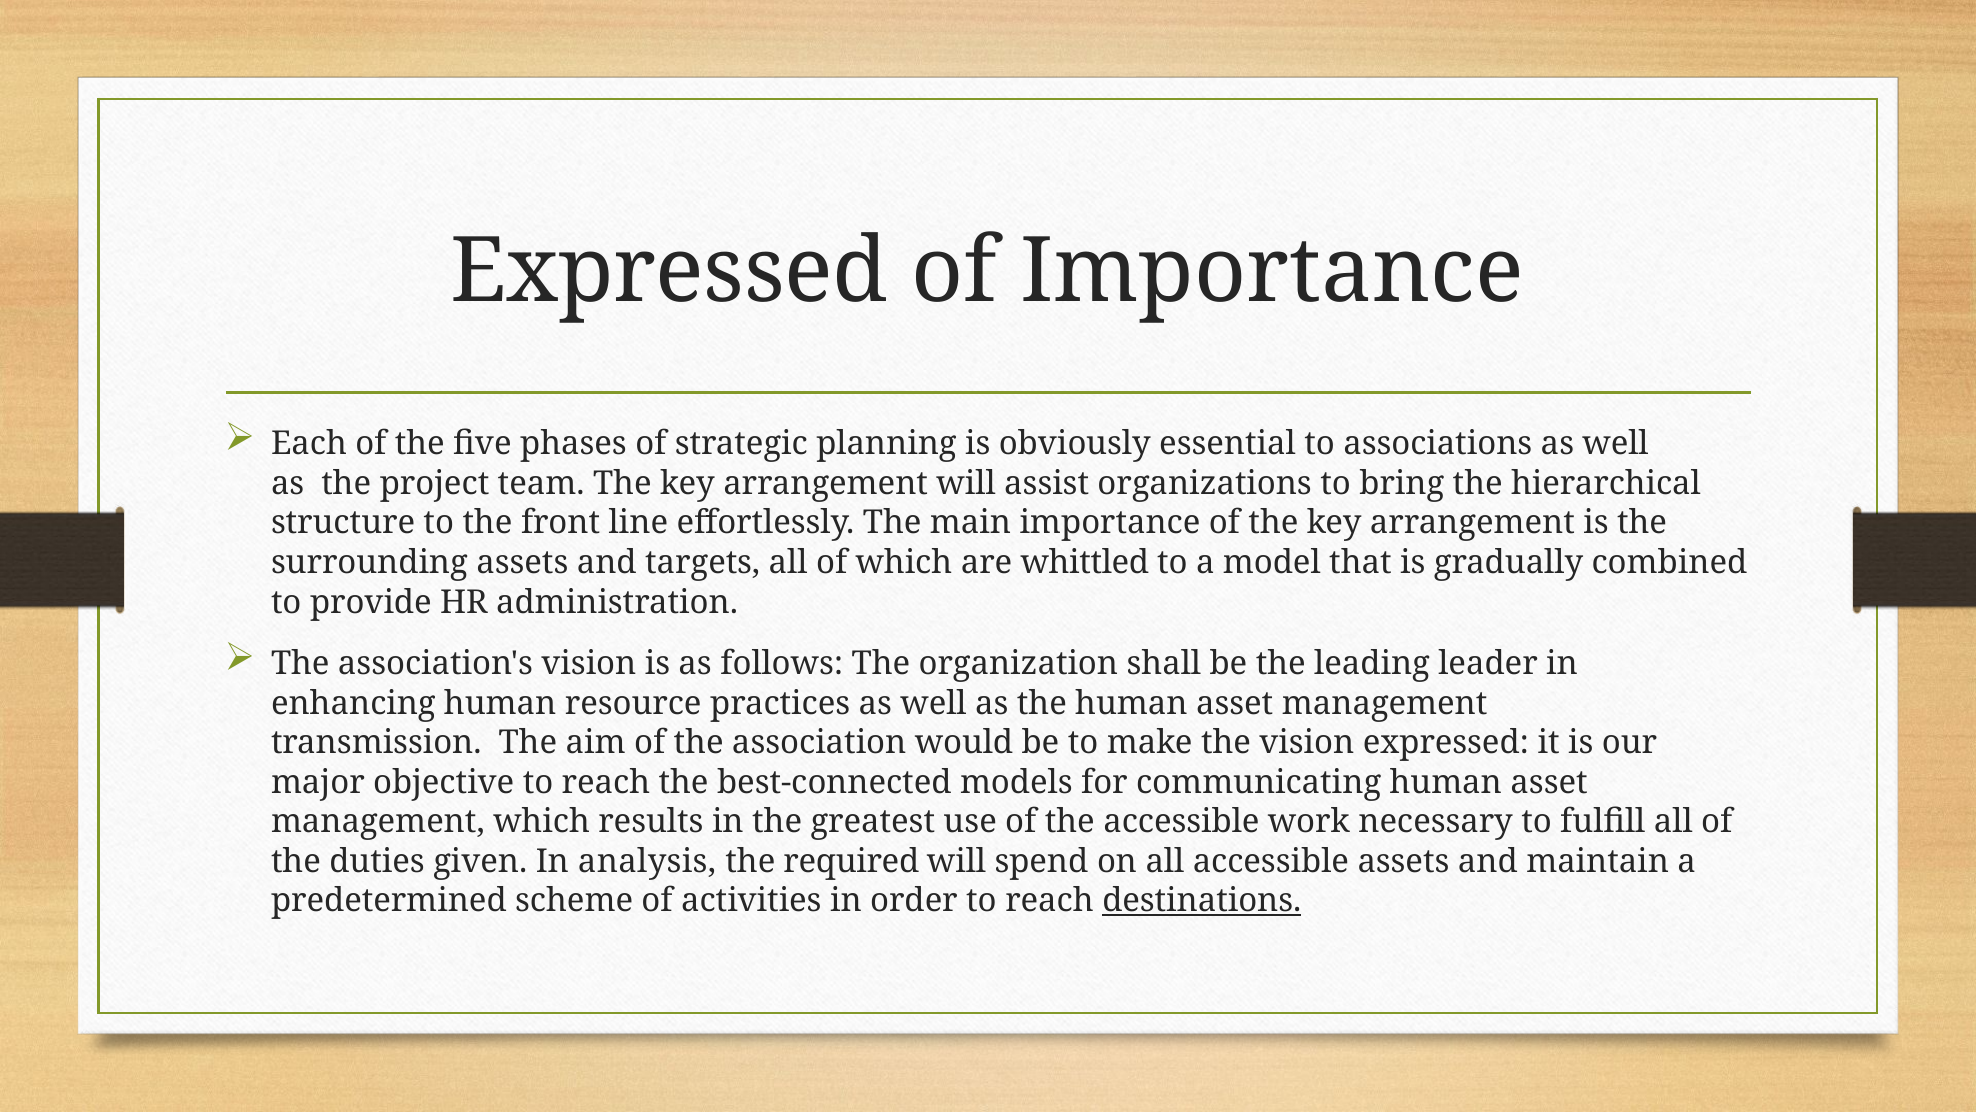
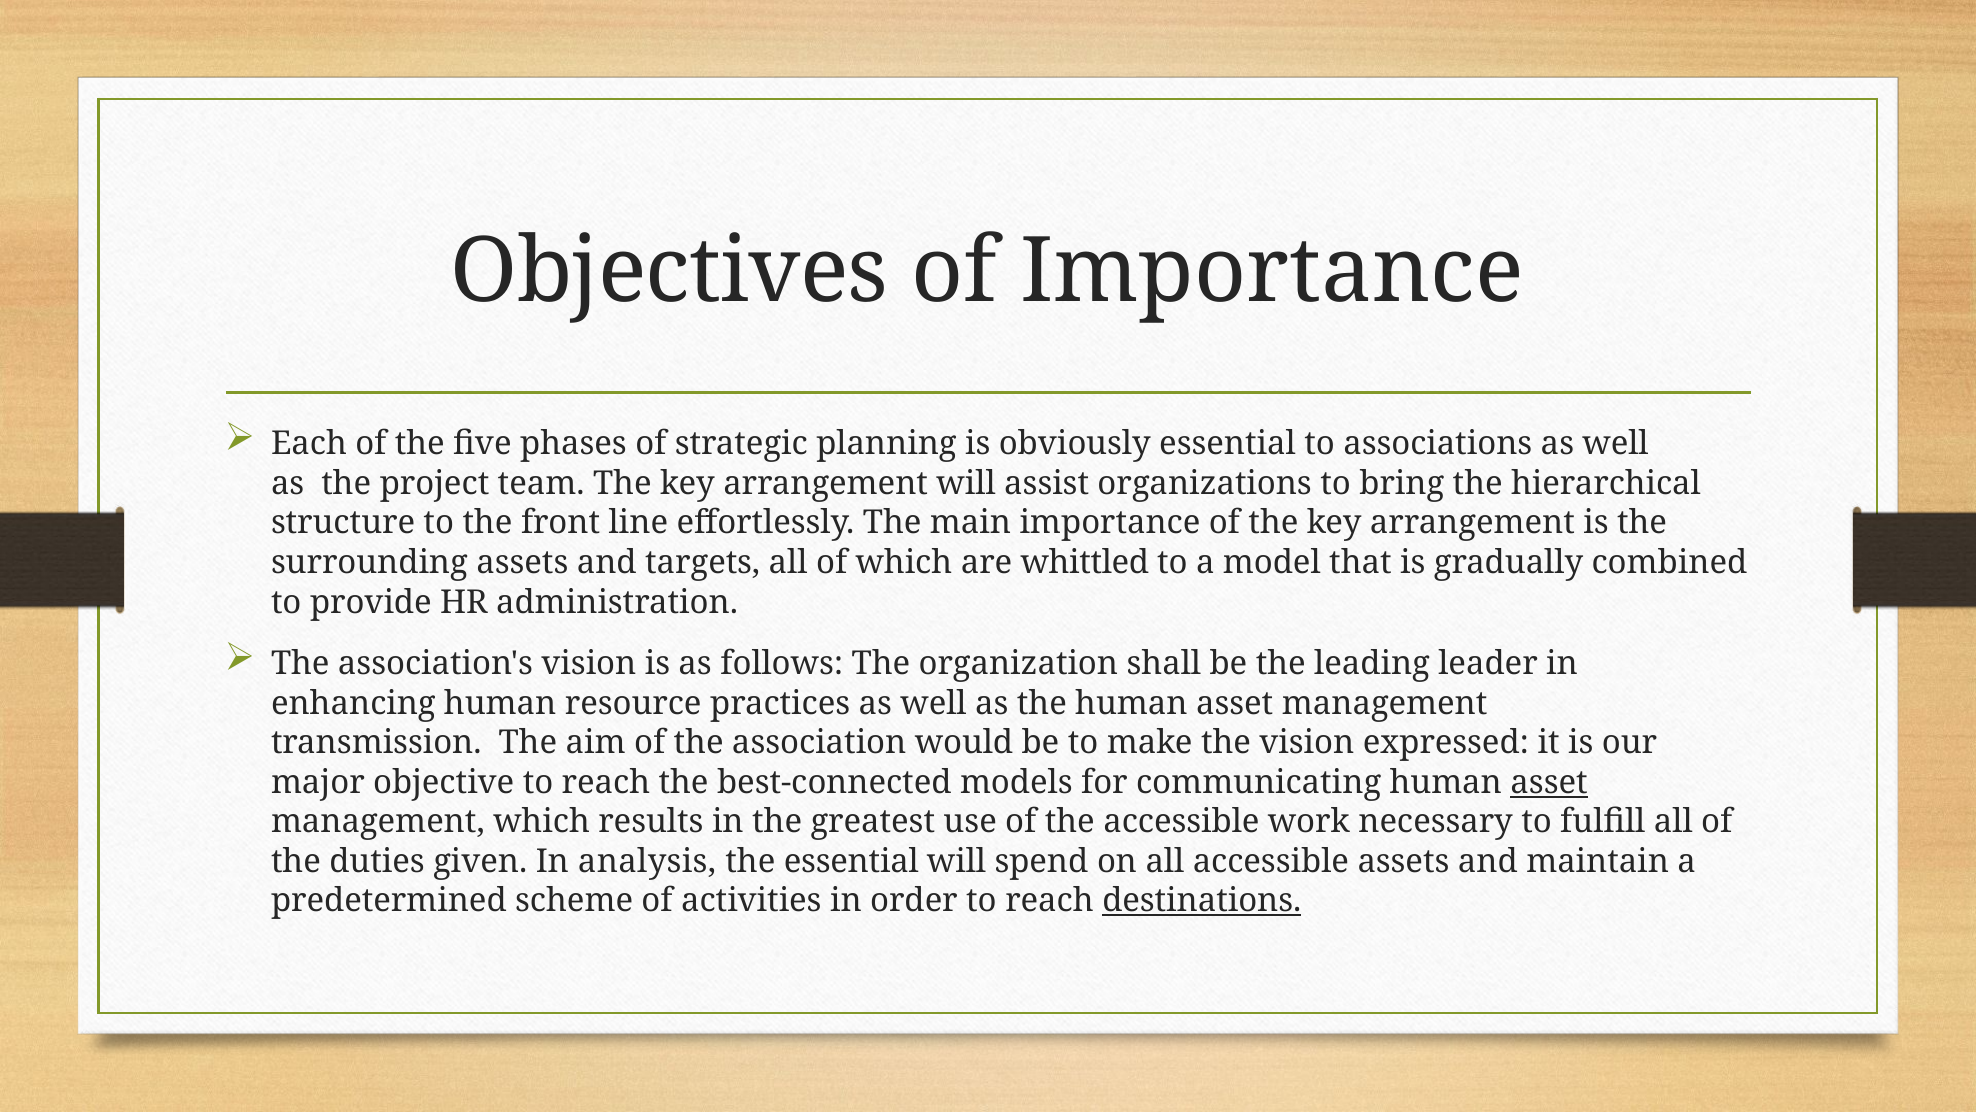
Expressed at (669, 271): Expressed -> Objectives
asset at (1549, 782) underline: none -> present
the required: required -> essential
